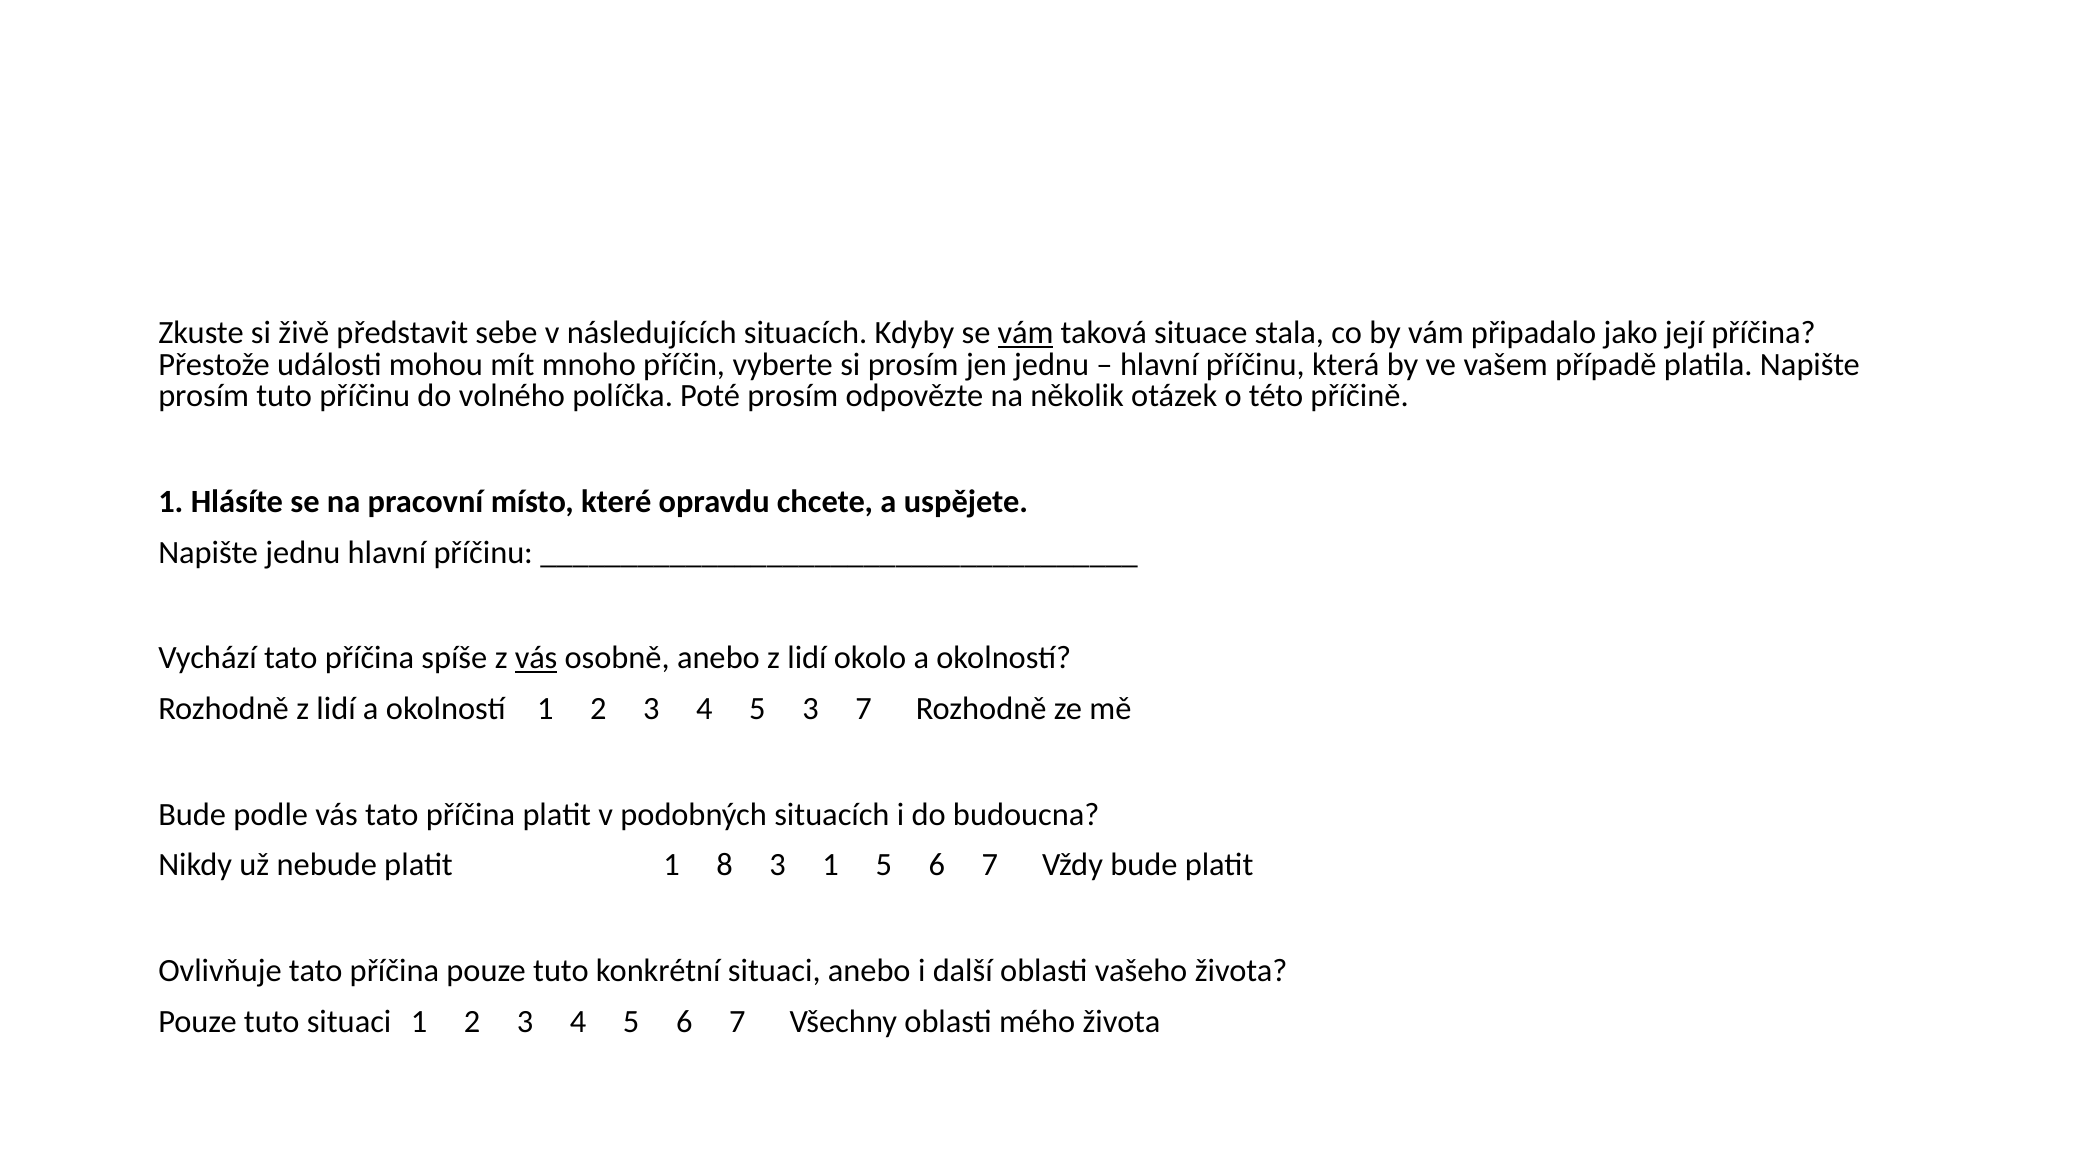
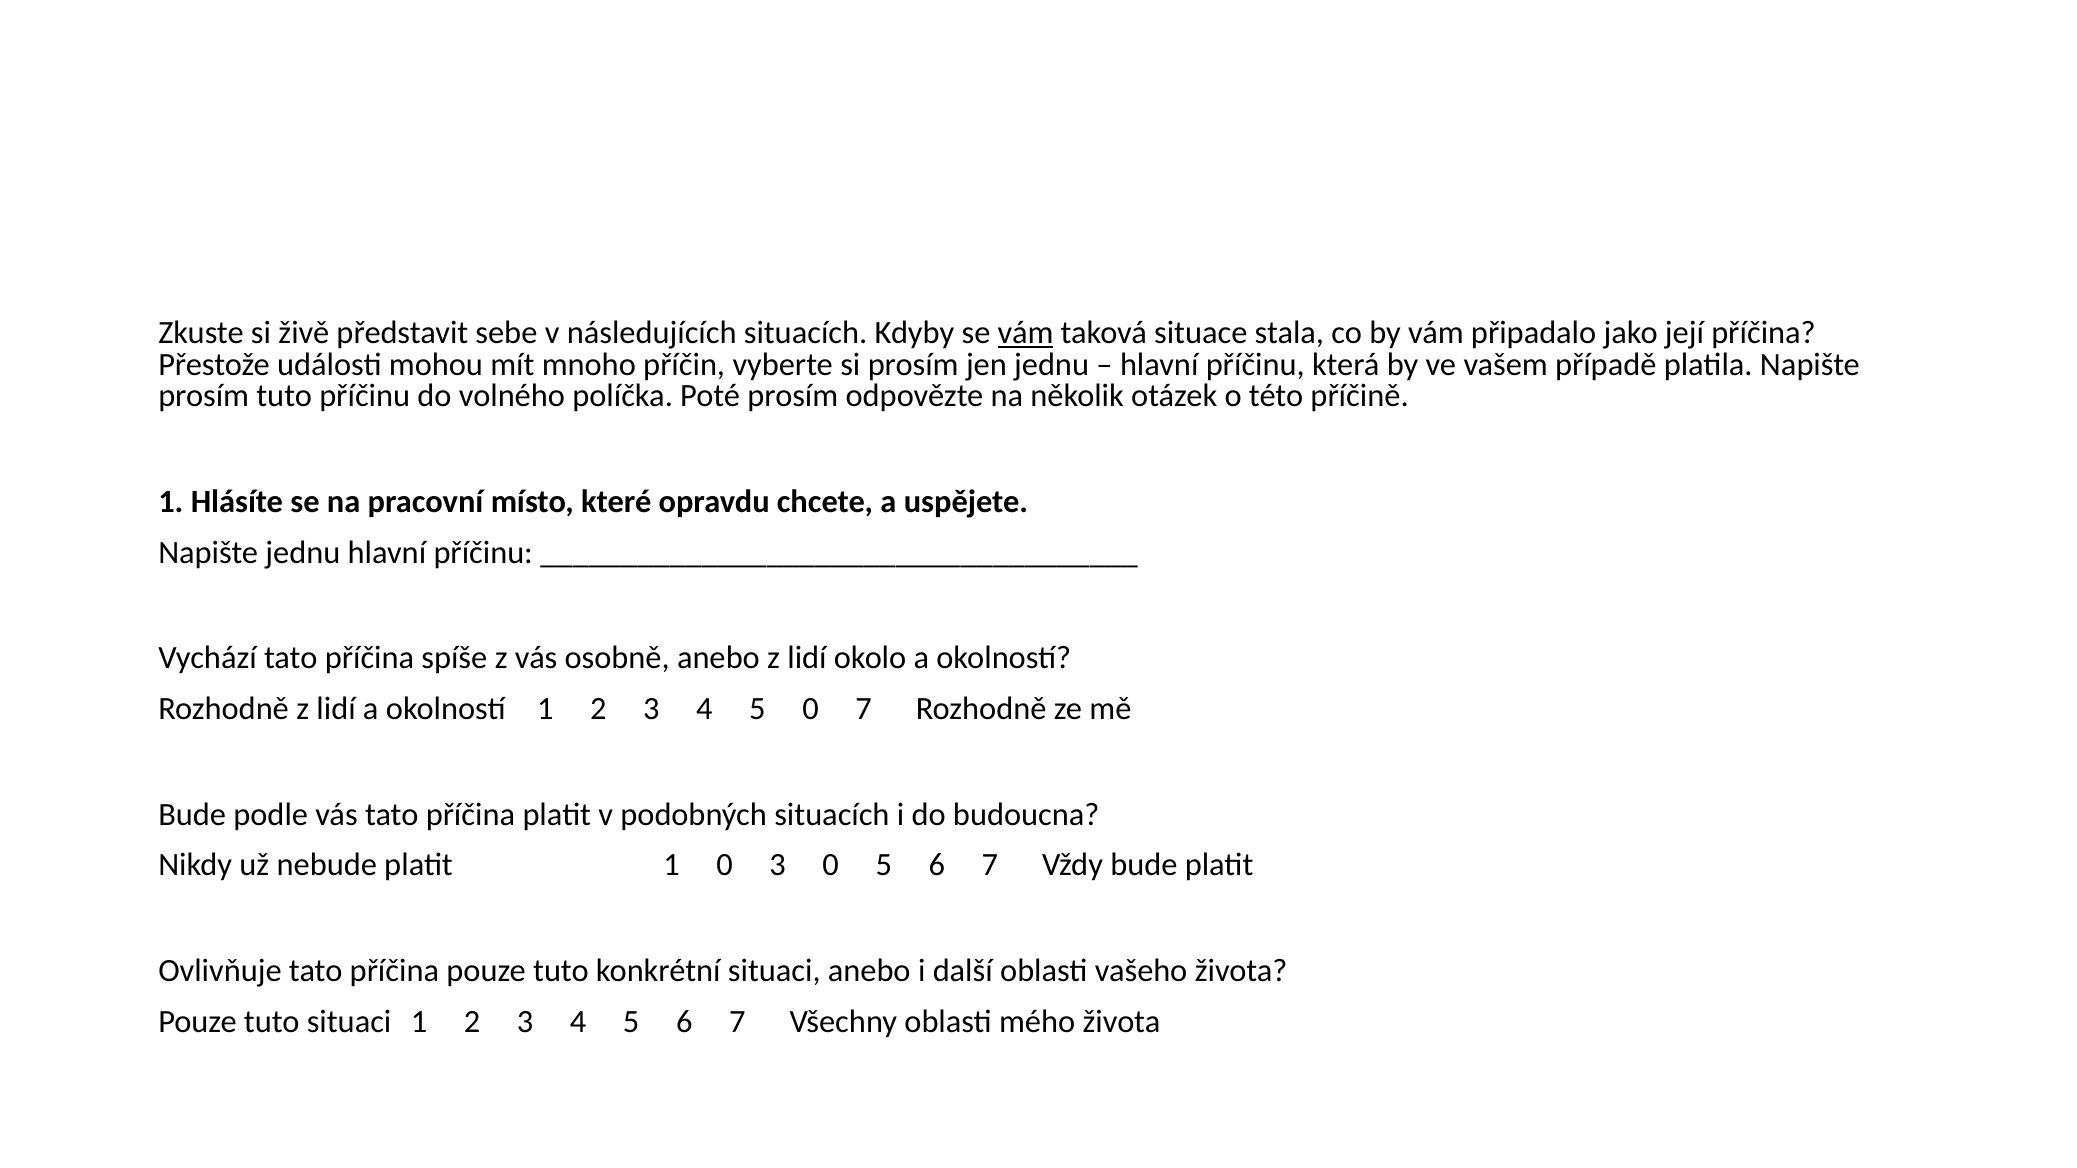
vás at (536, 658) underline: present -> none
5 3: 3 -> 0
1 8: 8 -> 0
3 1: 1 -> 0
